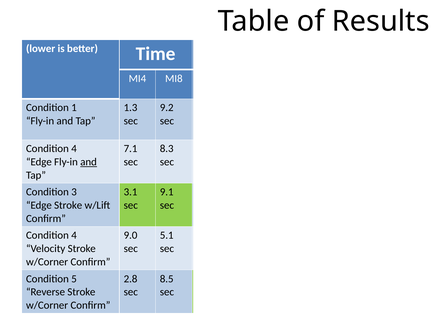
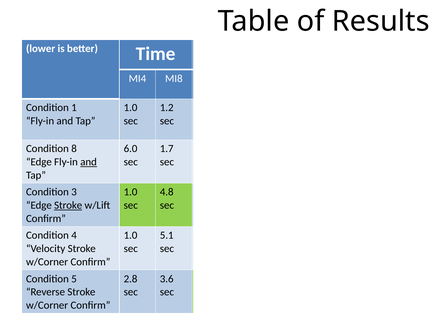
1.3 at (131, 108): 1.3 -> 1.0
9.2: 9.2 -> 1.2
4 at (74, 149): 4 -> 8
7.1: 7.1 -> 6.0
8.3: 8.3 -> 1.7
3.1 at (131, 192): 3.1 -> 1.0
9.1: 9.1 -> 4.8
Stroke at (68, 206) underline: none -> present
9.0 at (131, 236): 9.0 -> 1.0
8.5: 8.5 -> 3.6
